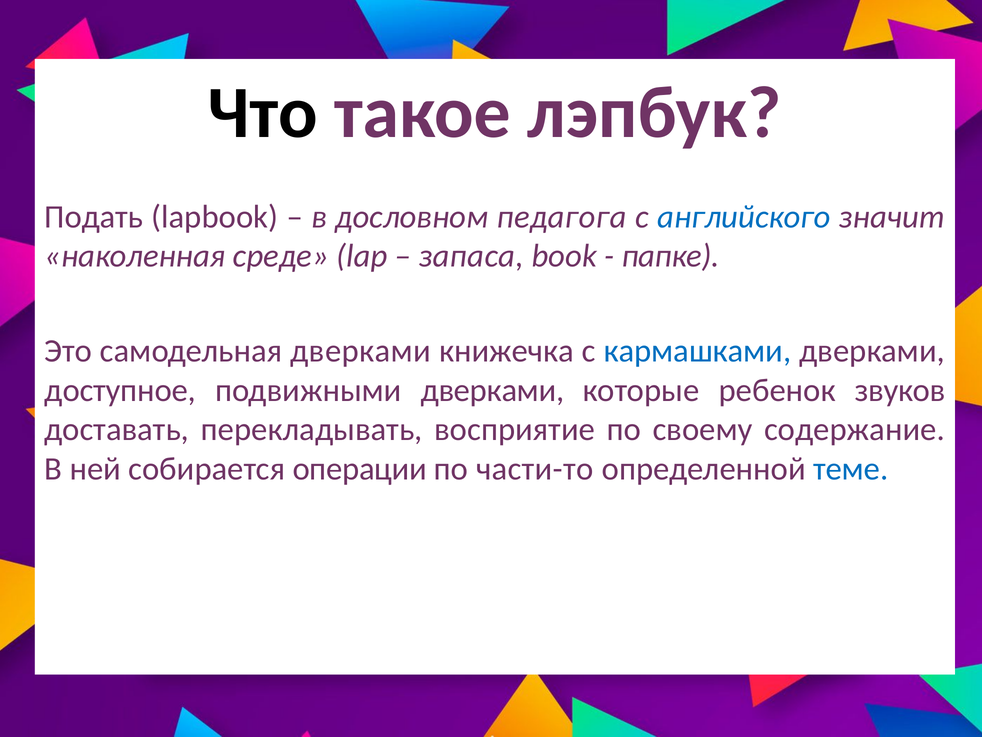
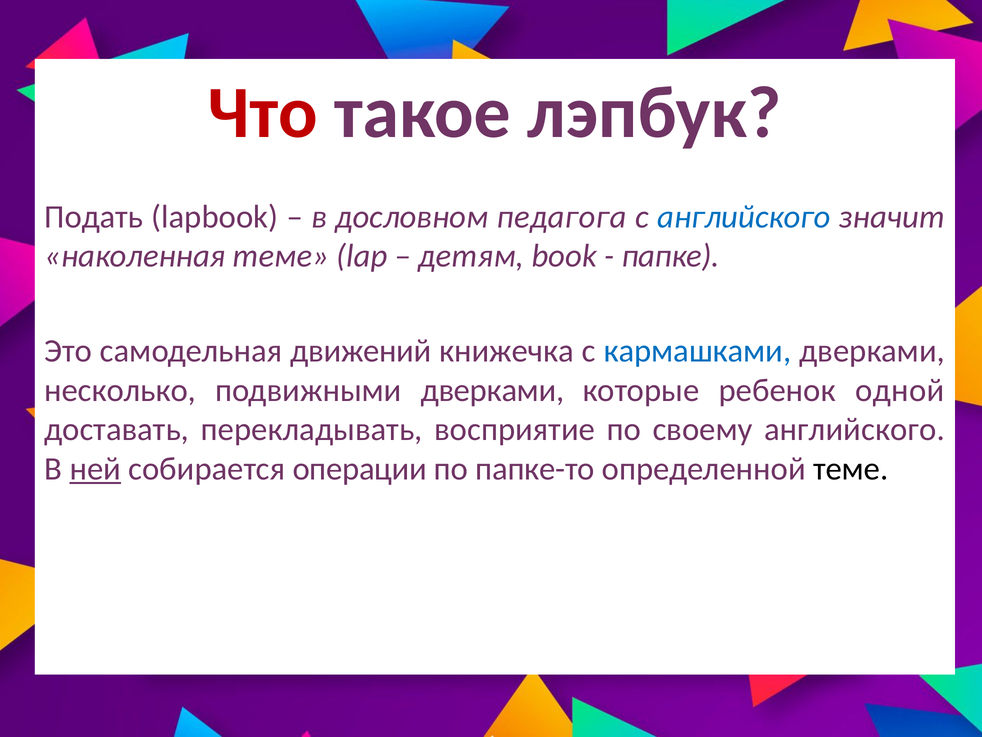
Что colour: black -> red
наколенная среде: среде -> теме
запаса: запаса -> детям
самодельная дверками: дверками -> движений
доступное: доступное -> несколько
звуков: звуков -> одной
своему содержание: содержание -> английского
ней underline: none -> present
части-то: части-то -> папке-то
теме at (851, 469) colour: blue -> black
